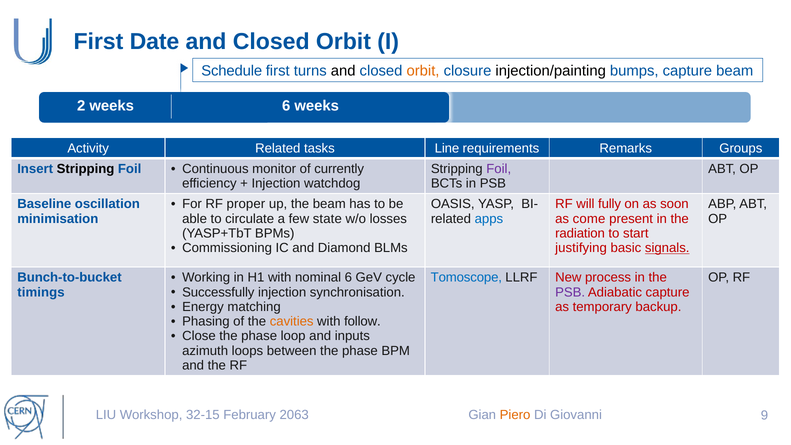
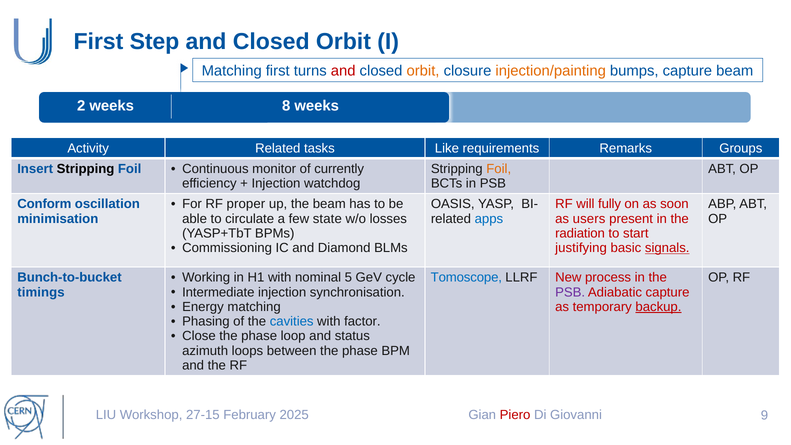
Date: Date -> Step
Schedule at (232, 71): Schedule -> Matching
and at (343, 71) colour: black -> red
injection/painting colour: black -> orange
weeks 6: 6 -> 8
Line: Line -> Like
Foil at (499, 169) colour: purple -> orange
Baseline: Baseline -> Conform
come: come -> users
nominal 6: 6 -> 5
Successfully: Successfully -> Intermediate
backup underline: none -> present
cavities colour: orange -> blue
follow: follow -> factor
inputs: inputs -> status
32-15: 32-15 -> 27-15
2063: 2063 -> 2025
Piero colour: orange -> red
